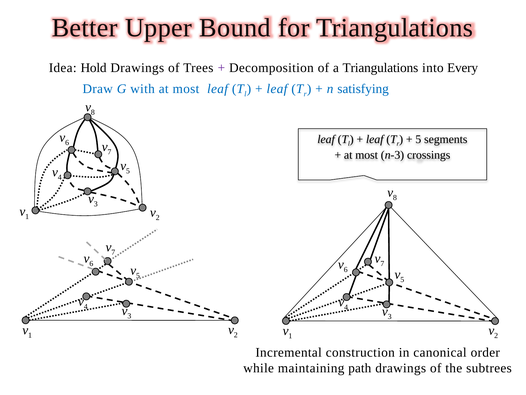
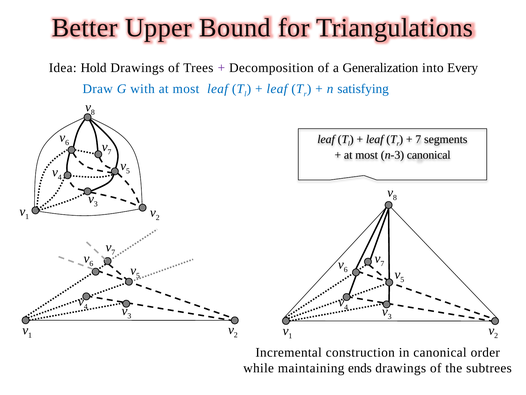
a Triangulations: Triangulations -> Generalization
5 at (418, 139): 5 -> 7
n-3 crossings: crossings -> canonical
path: path -> ends
